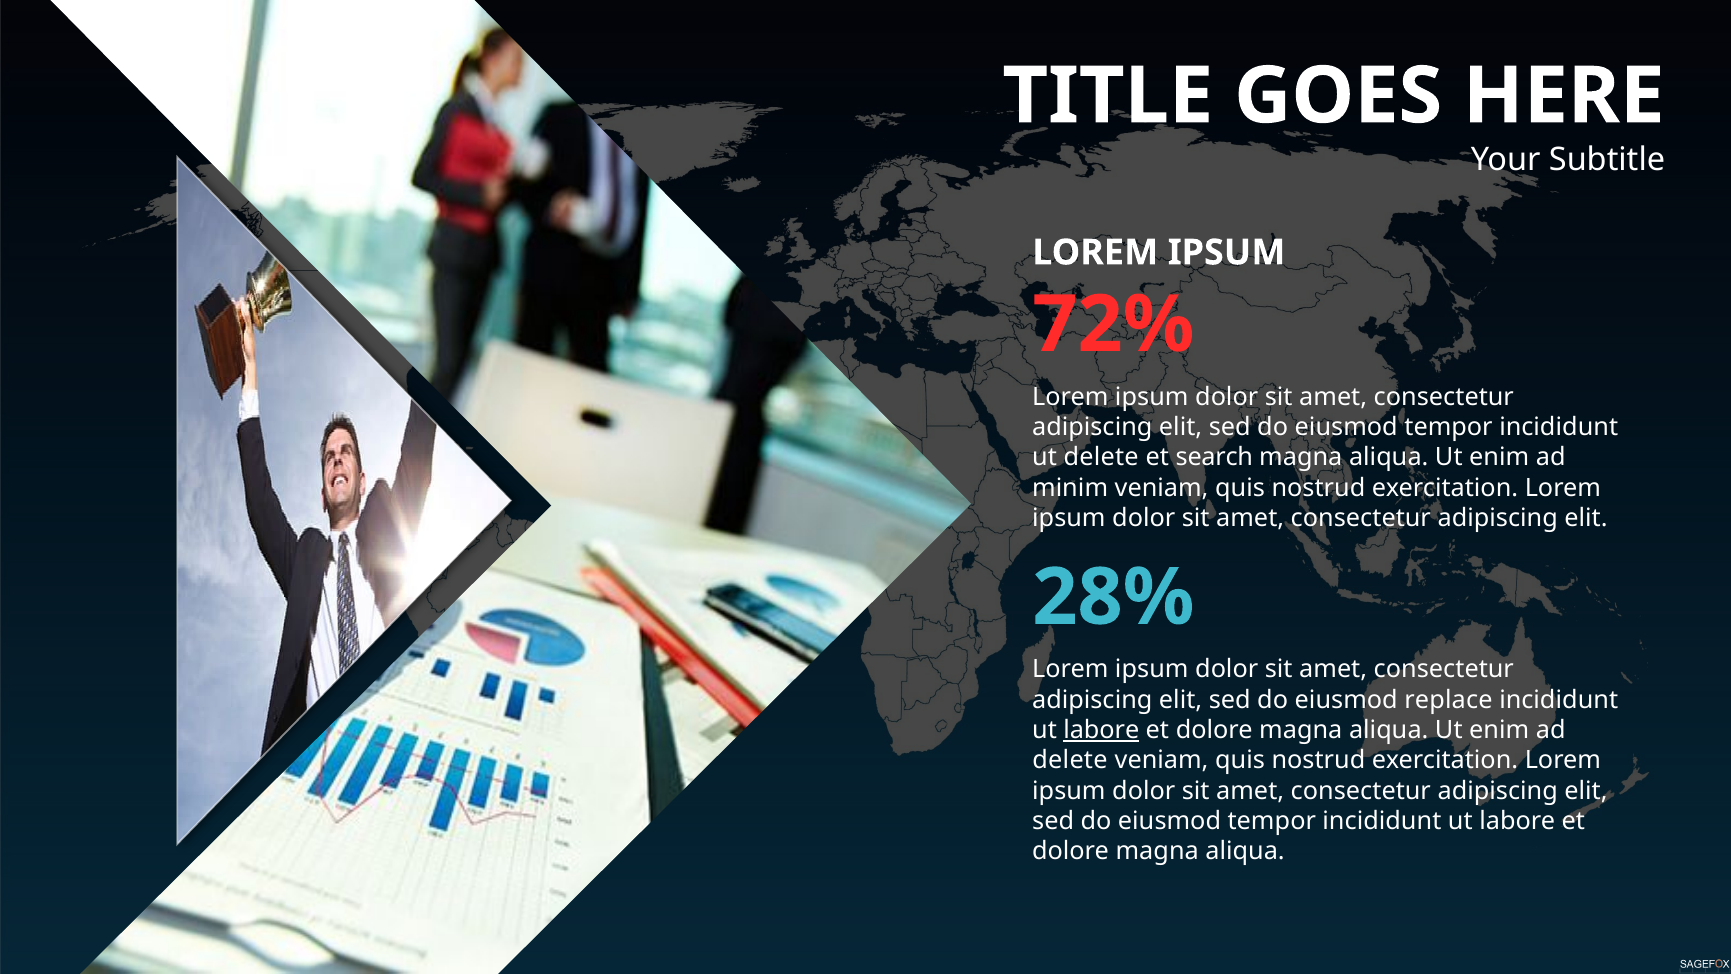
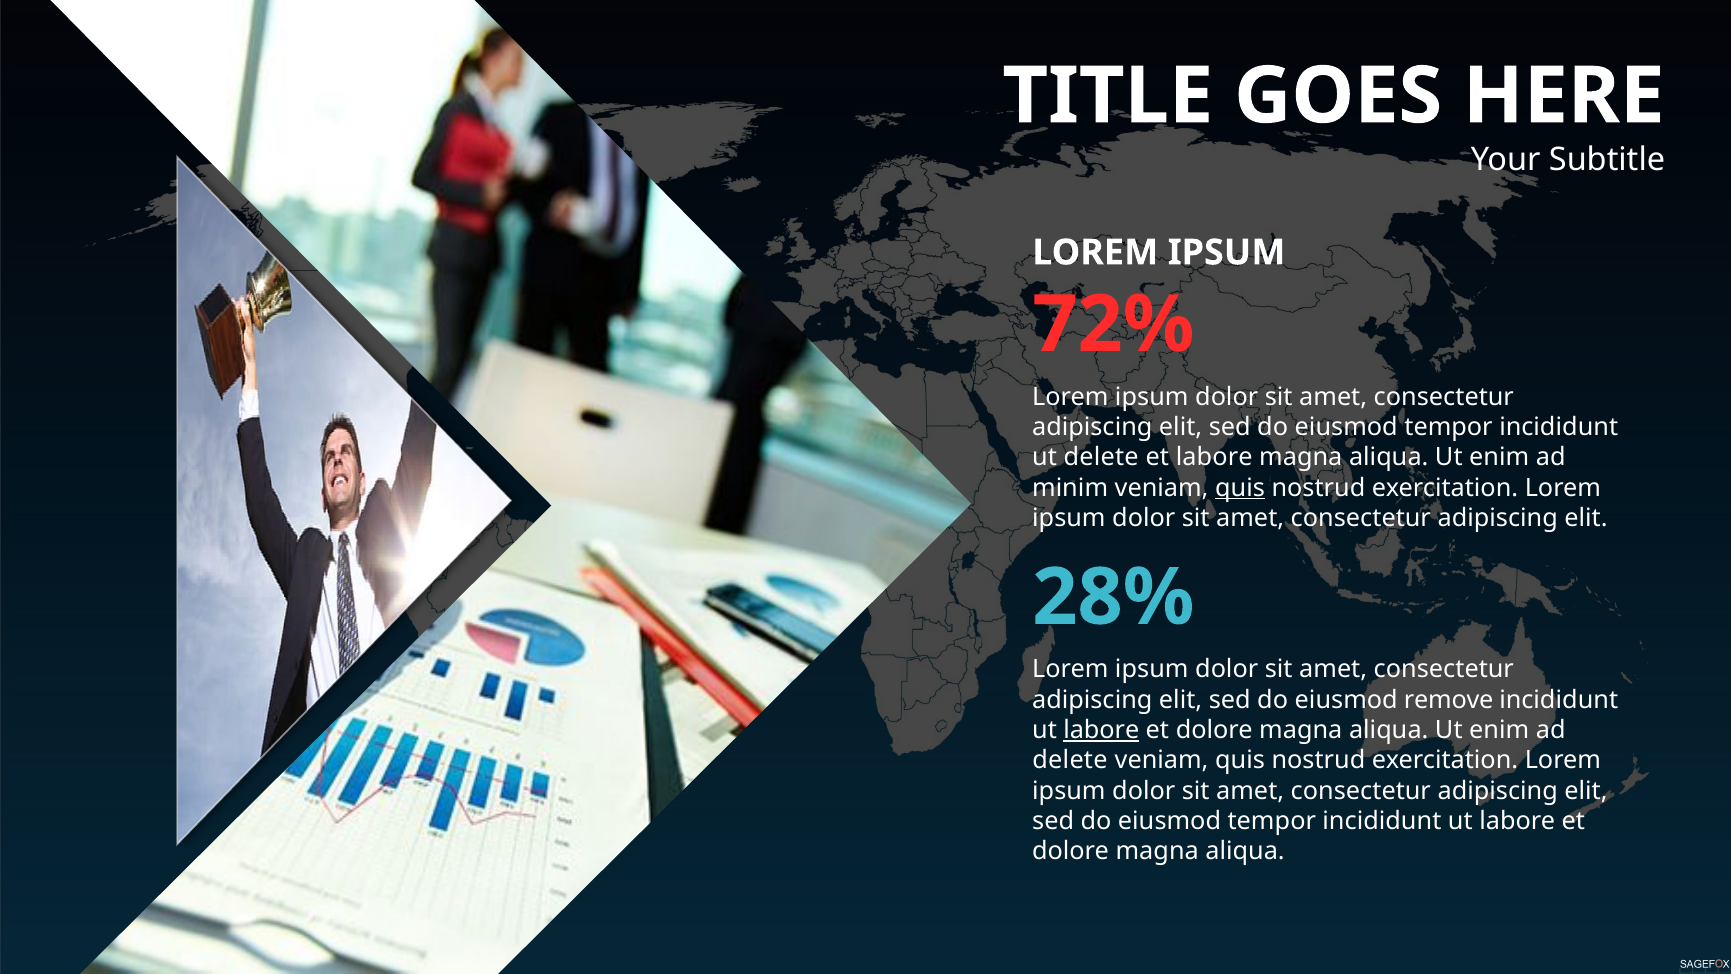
et search: search -> labore
quis at (1240, 488) underline: none -> present
replace: replace -> remove
